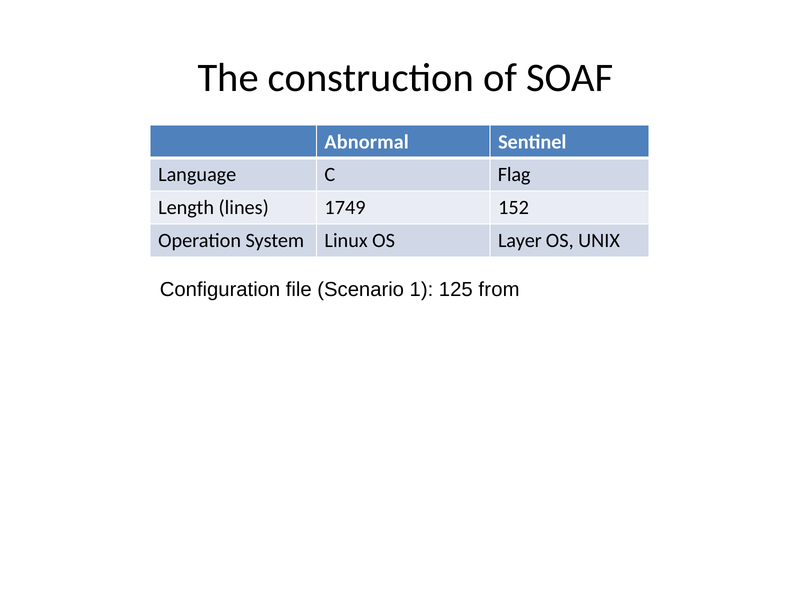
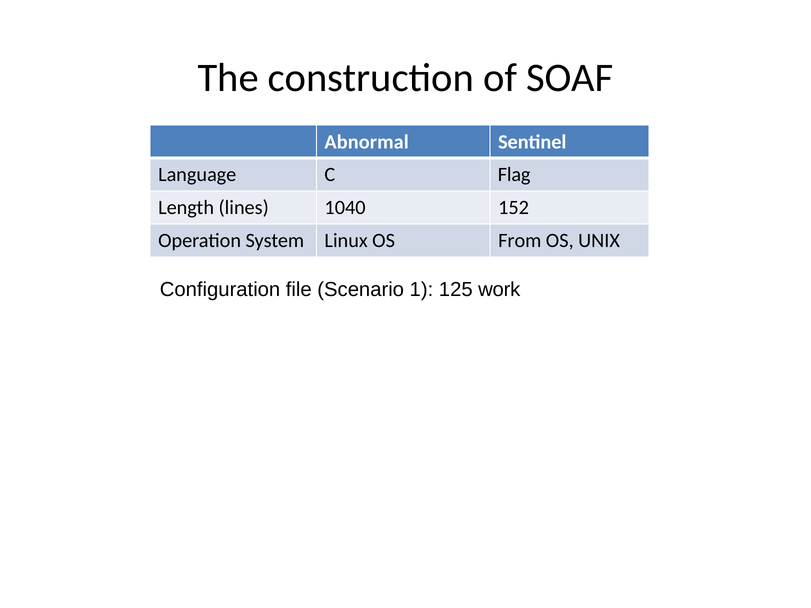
1749: 1749 -> 1040
Layer: Layer -> From
from: from -> work
